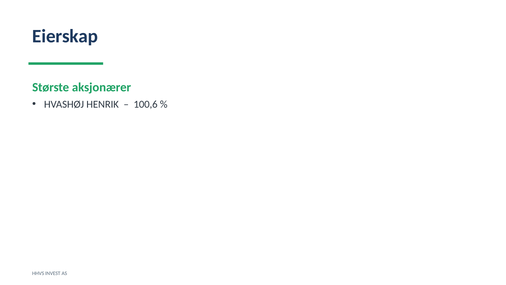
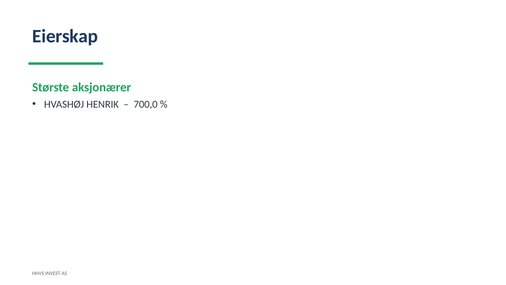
100,6: 100,6 -> 700,0
